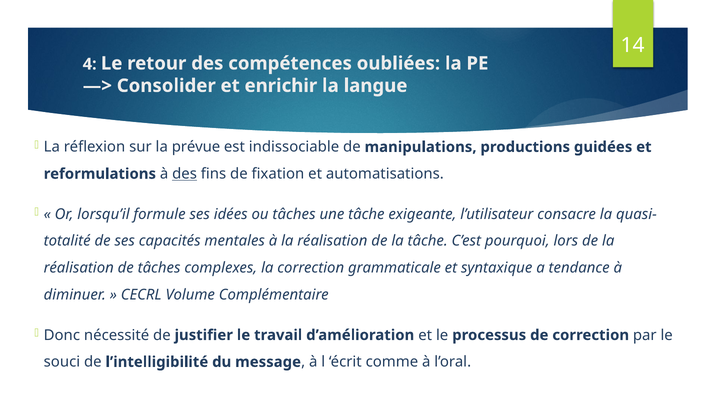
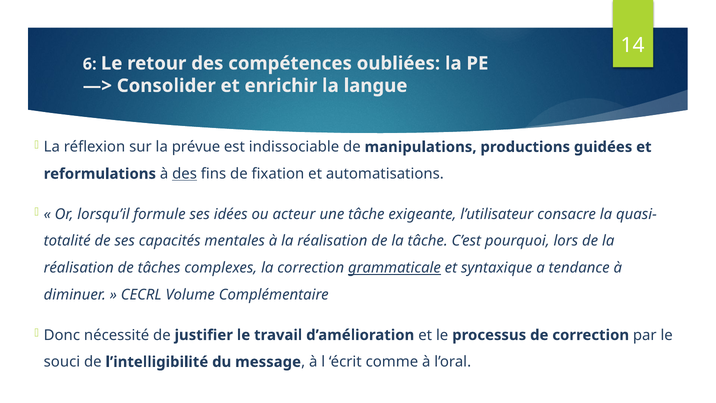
4: 4 -> 6
ou tâches: tâches -> acteur
grammaticale underline: none -> present
